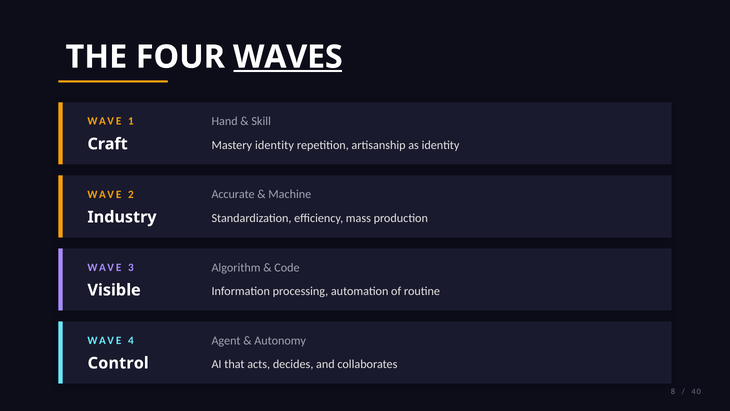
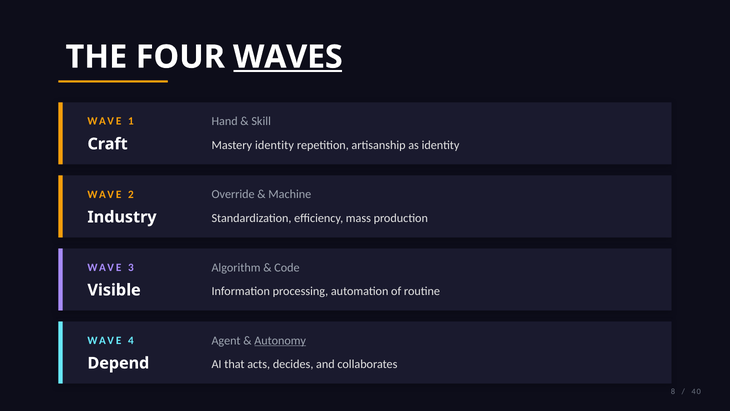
Accurate: Accurate -> Override
Autonomy underline: none -> present
Control: Control -> Depend
